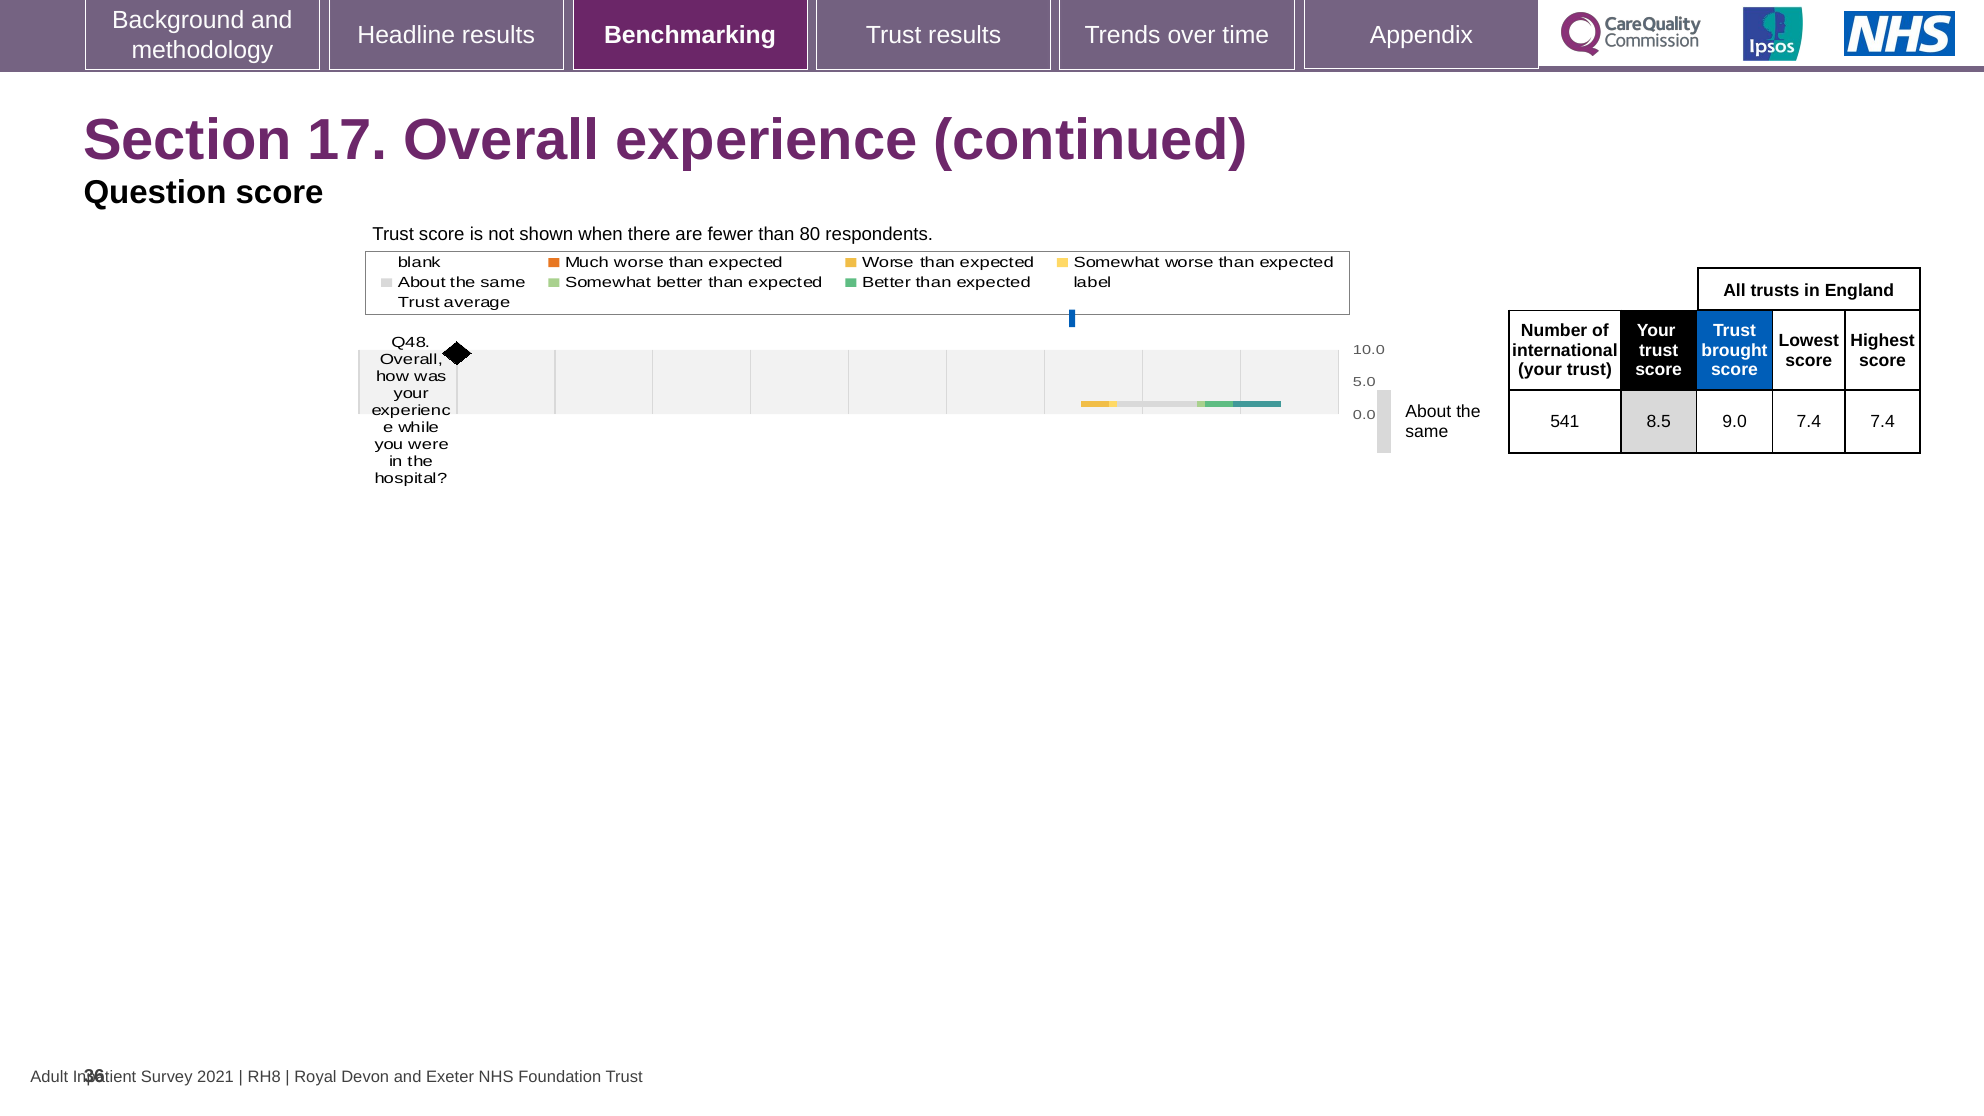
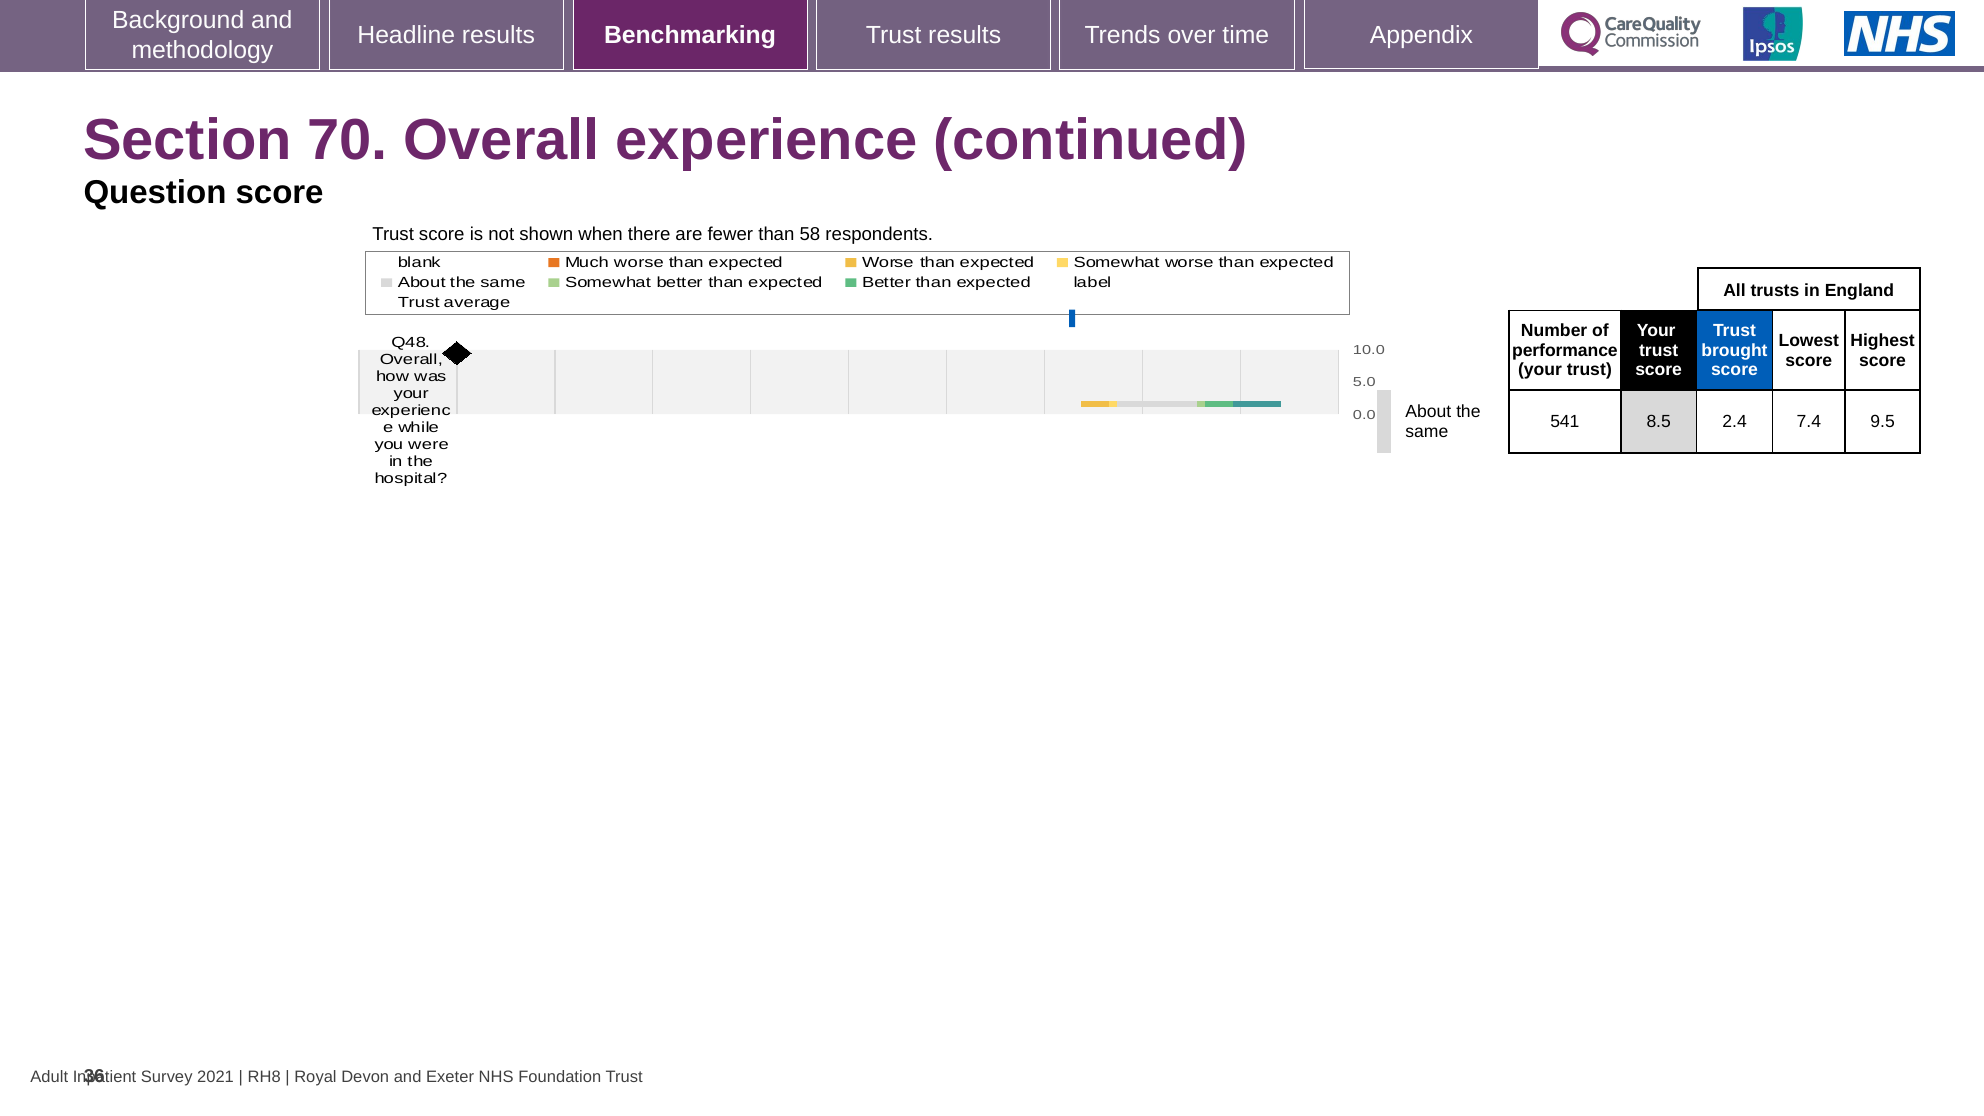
17: 17 -> 70
80: 80 -> 58
international: international -> performance
9.0: 9.0 -> 2.4
7.4 7.4: 7.4 -> 9.5
